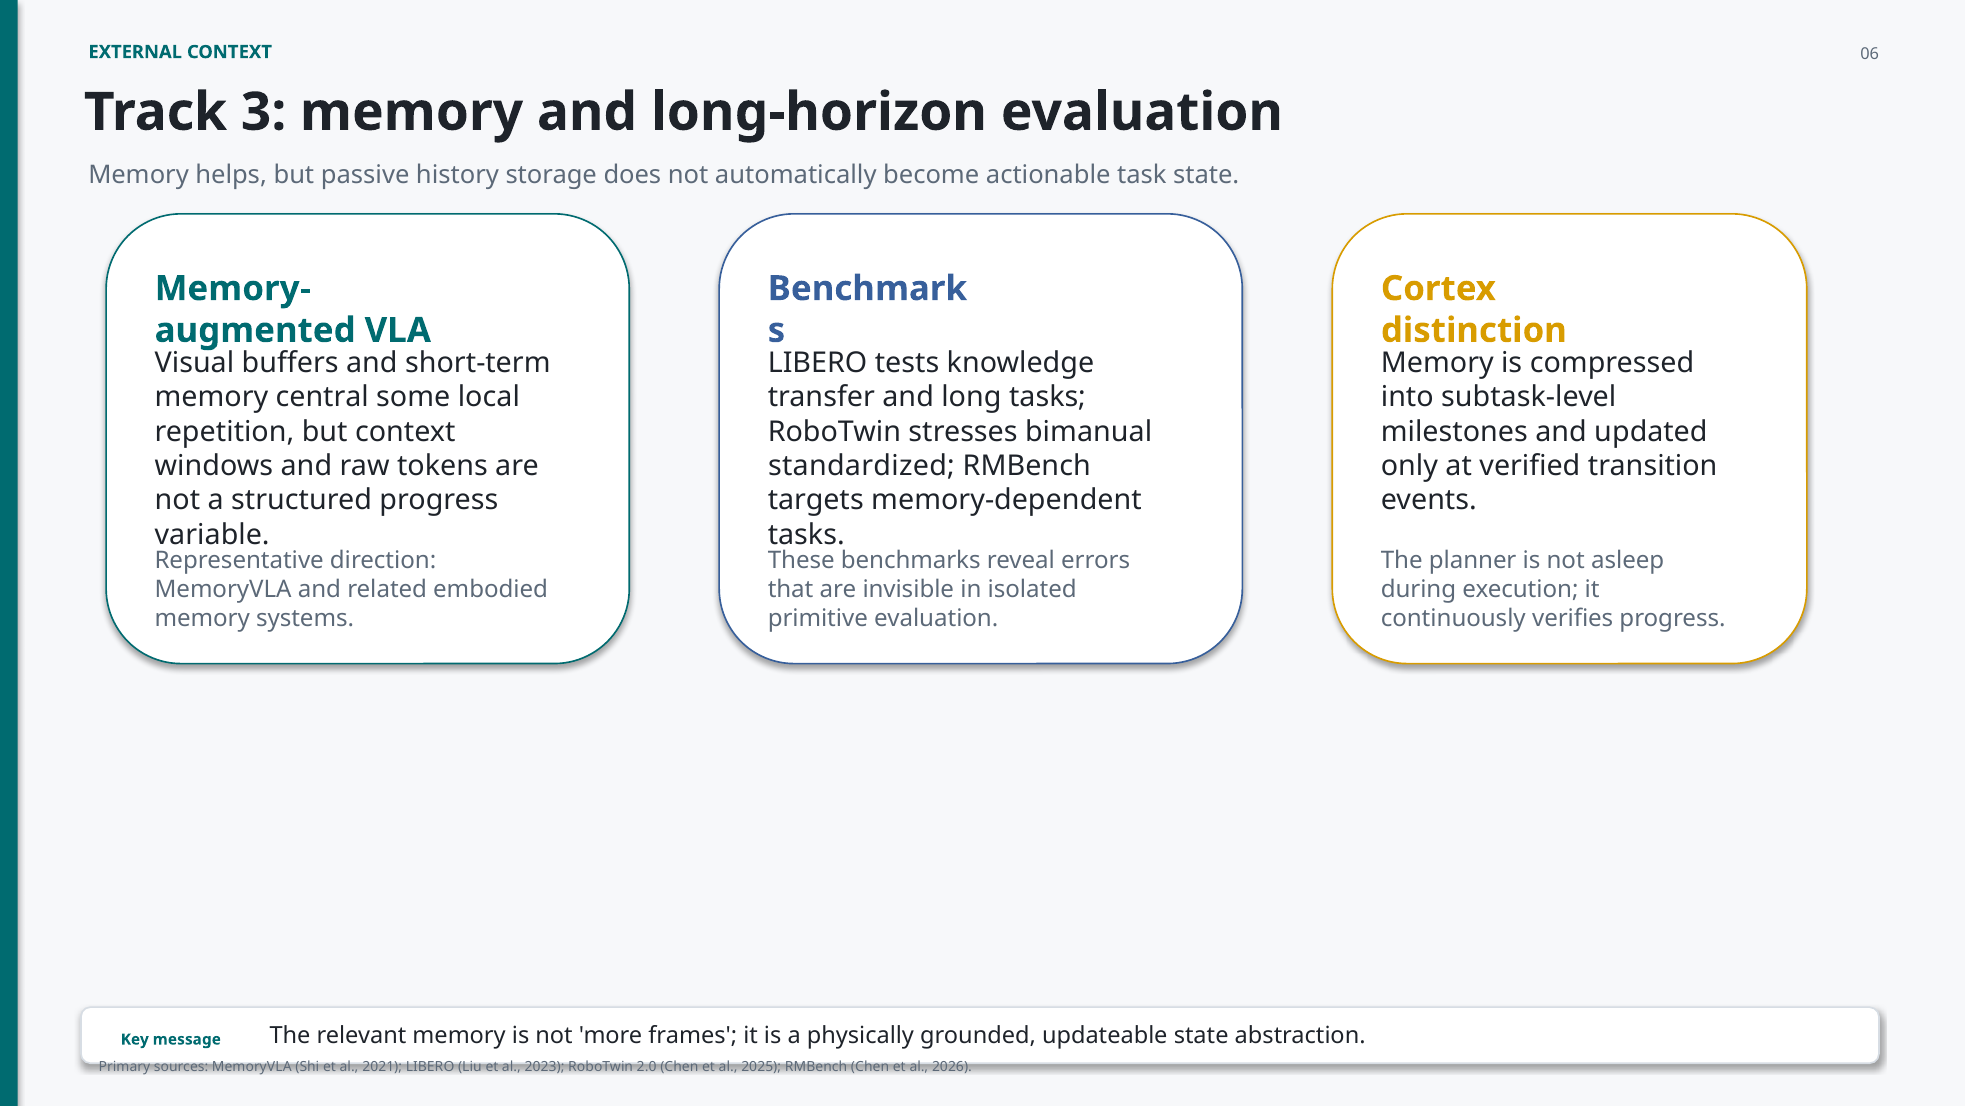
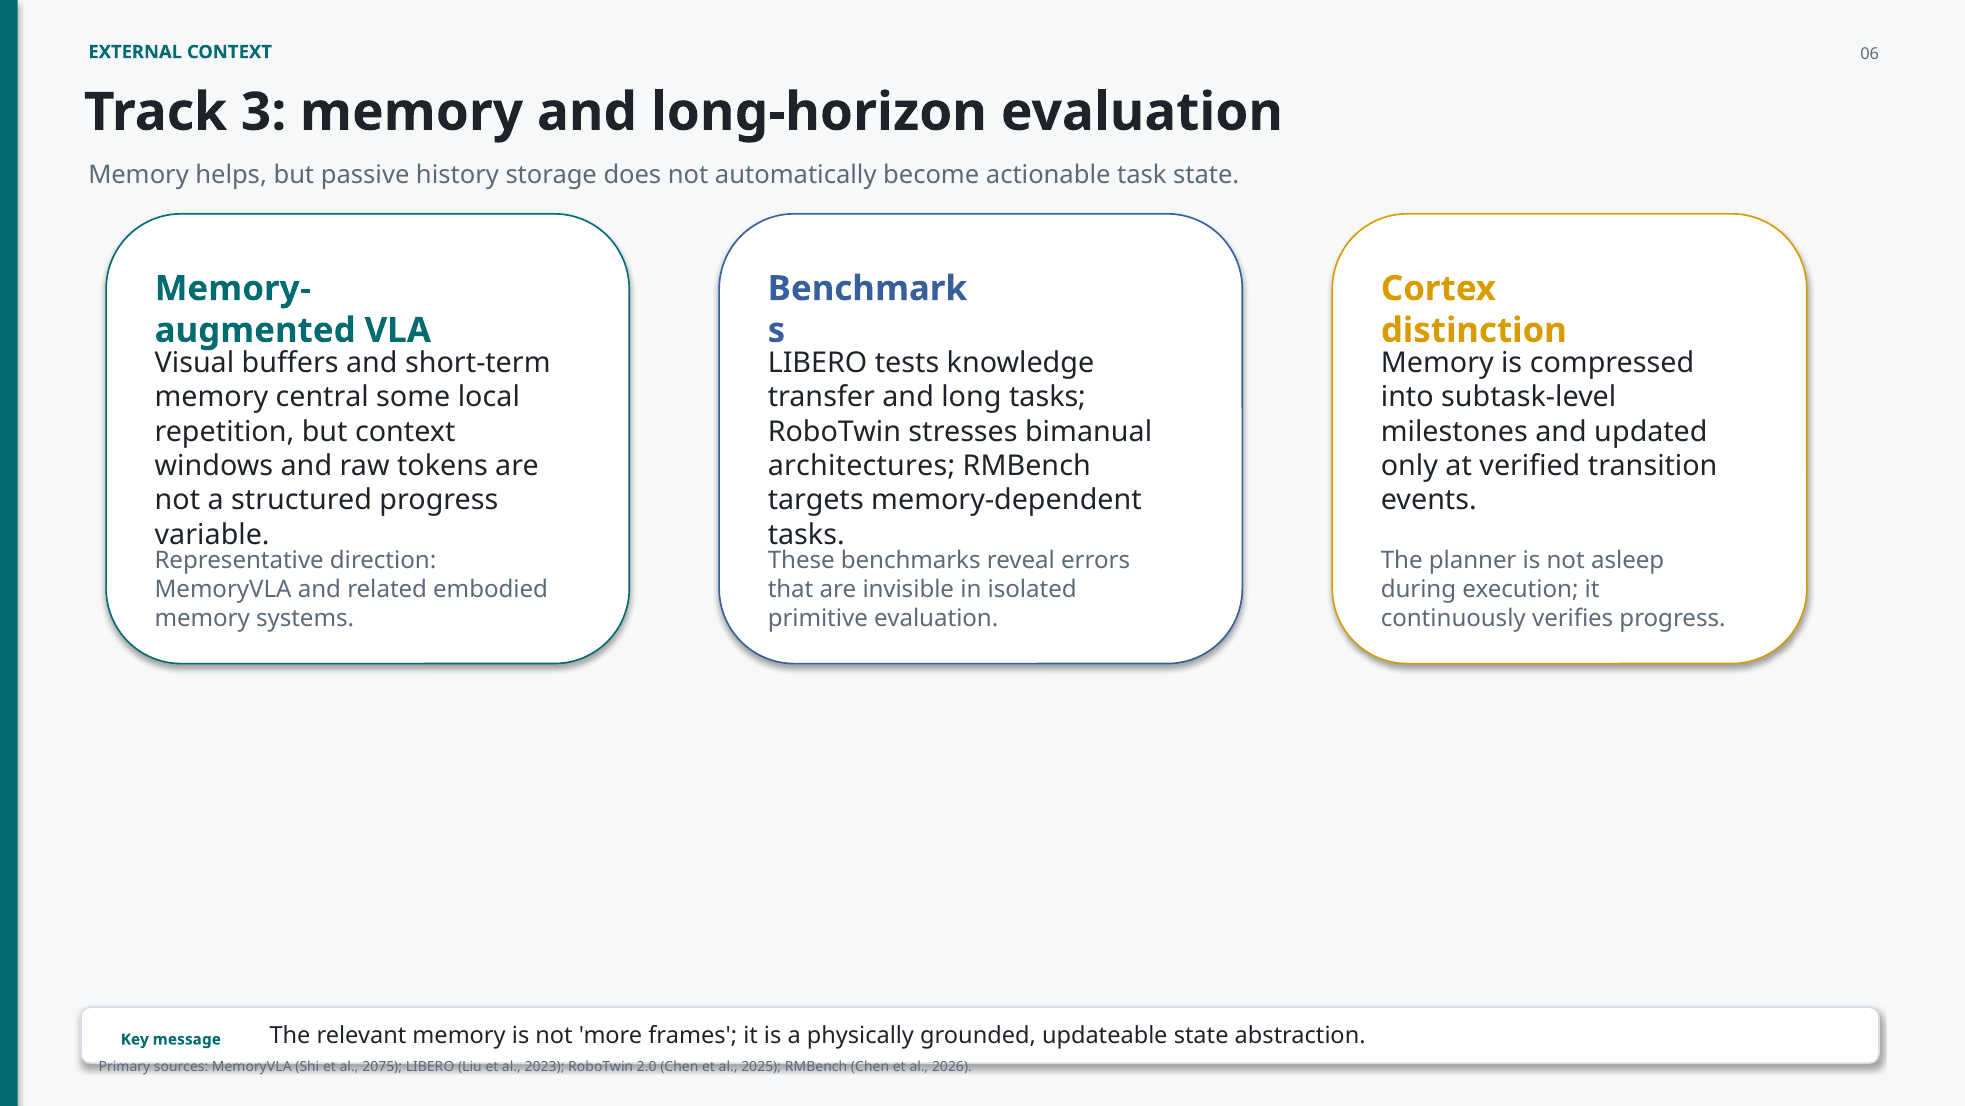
standardized: standardized -> architectures
2021: 2021 -> 2075
